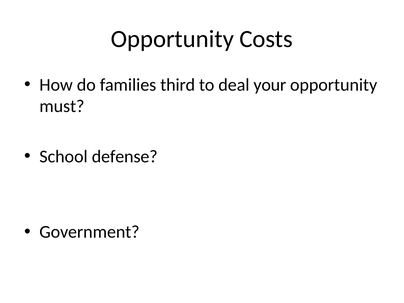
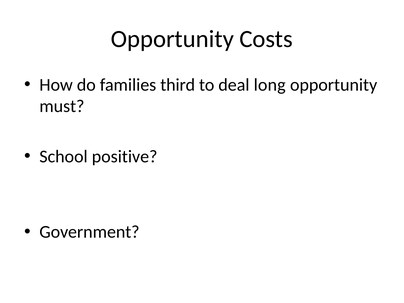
your: your -> long
defense: defense -> positive
